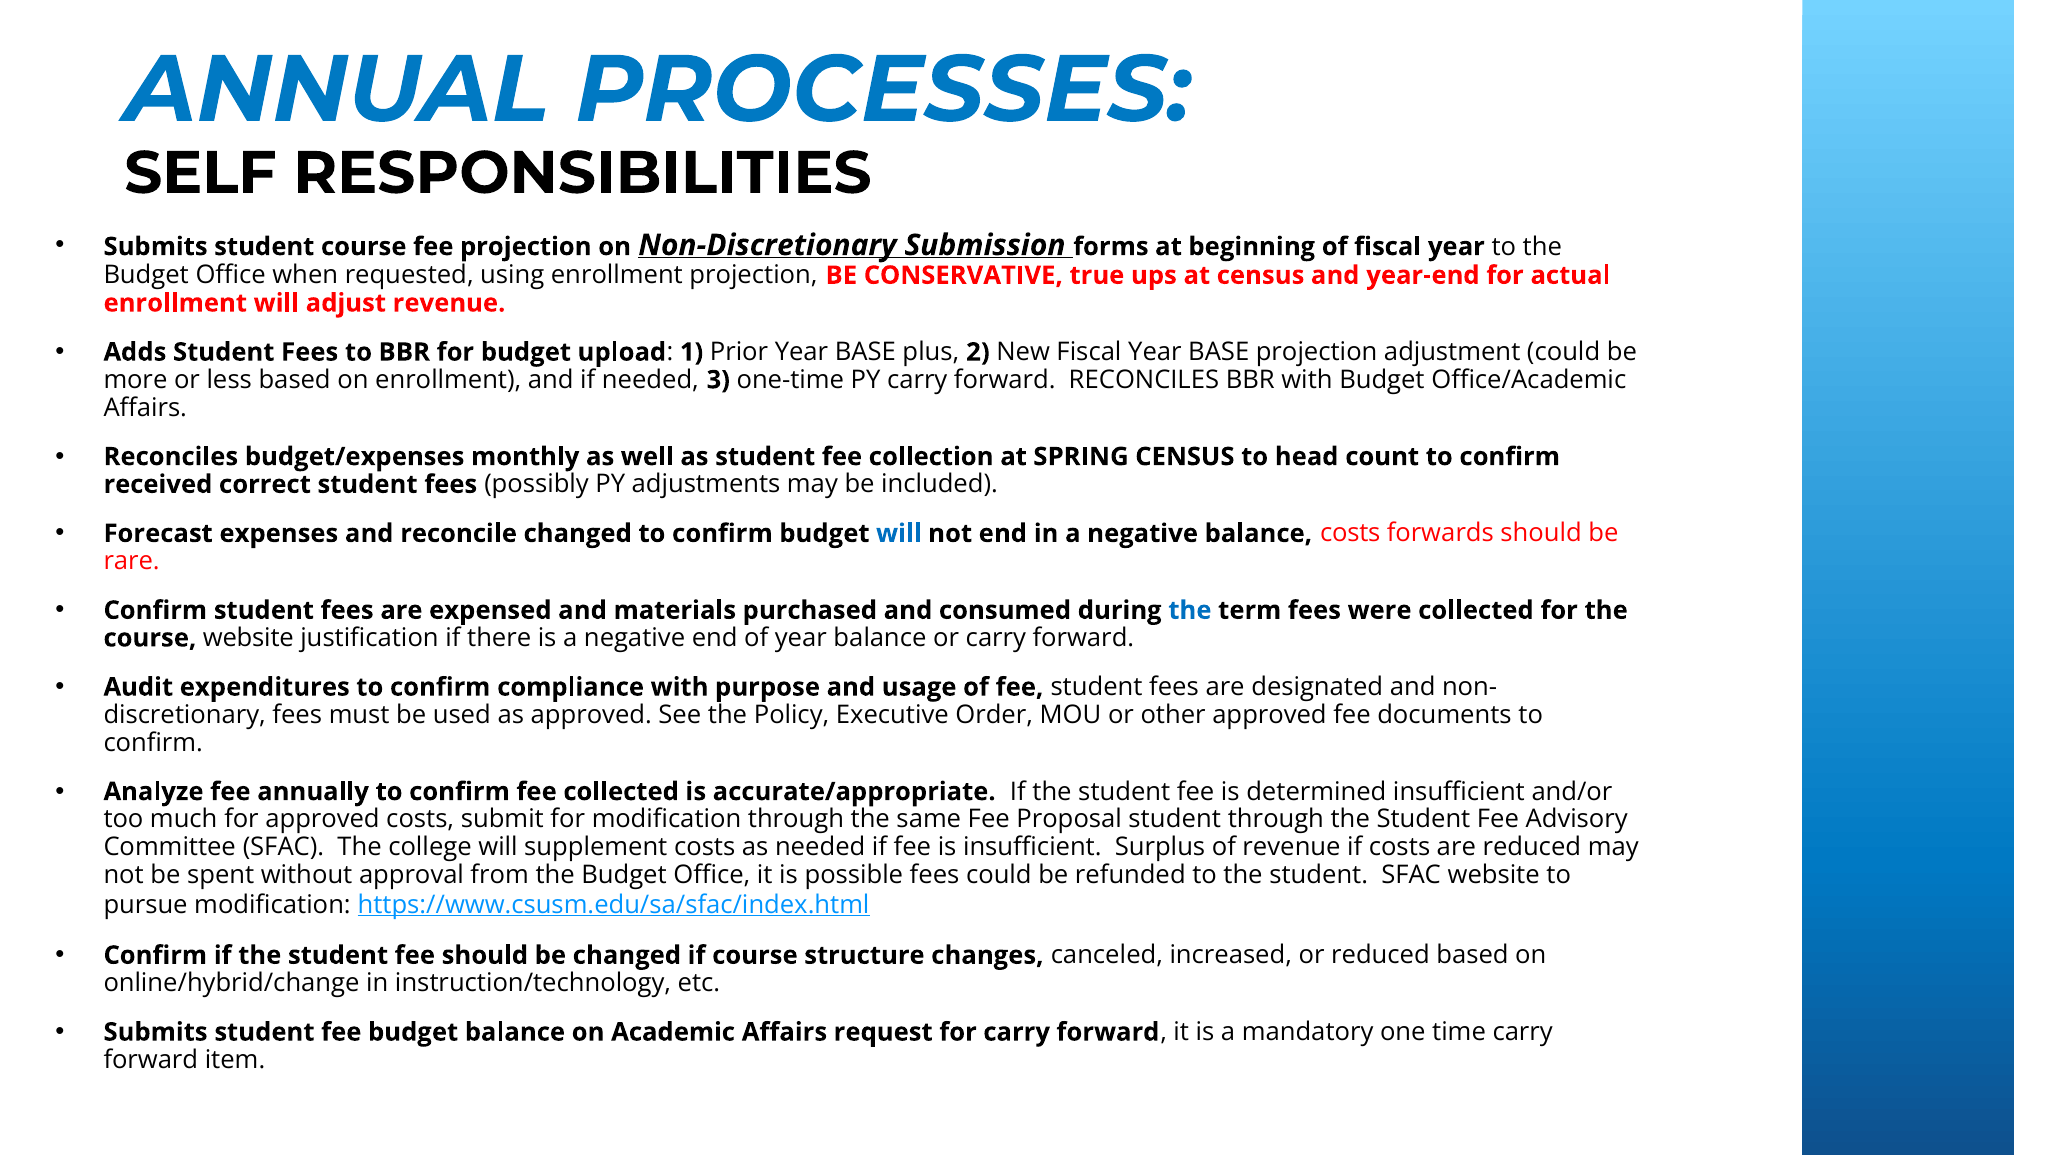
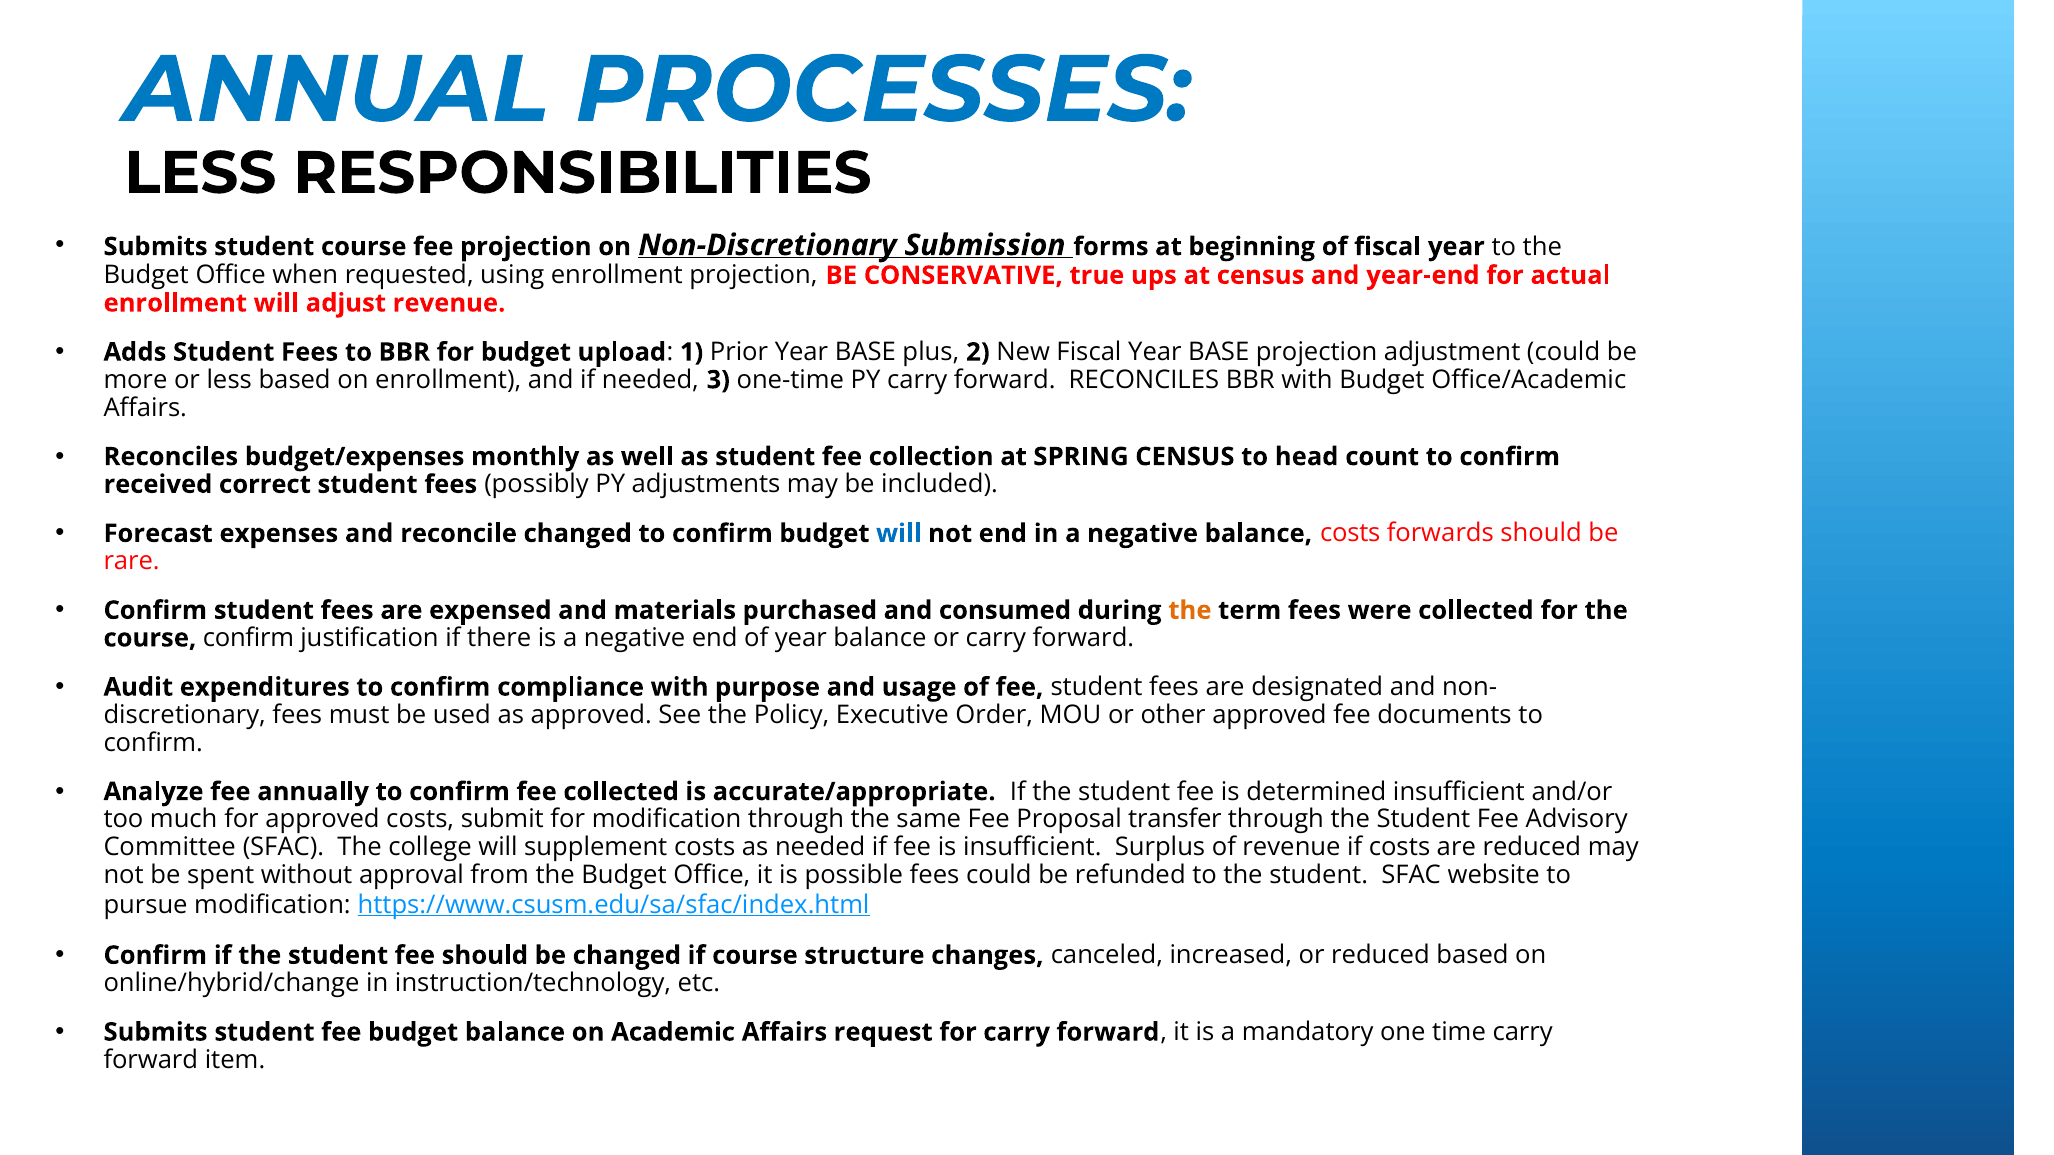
SELF at (200, 173): SELF -> LESS
the at (1190, 611) colour: blue -> orange
course website: website -> confirm
Proposal student: student -> transfer
